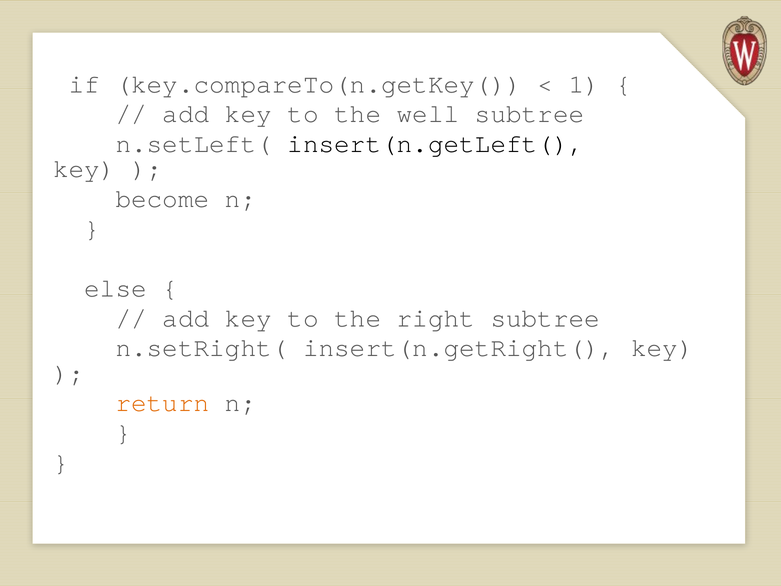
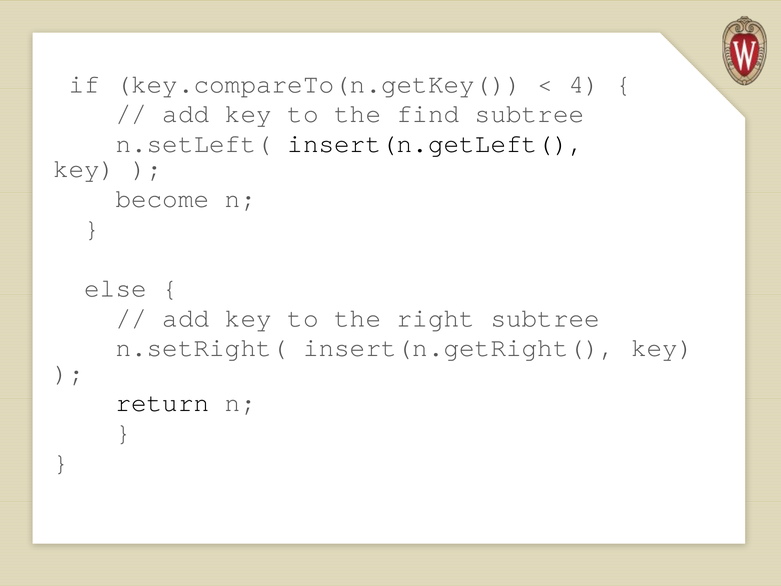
1: 1 -> 4
well: well -> find
return colour: orange -> black
